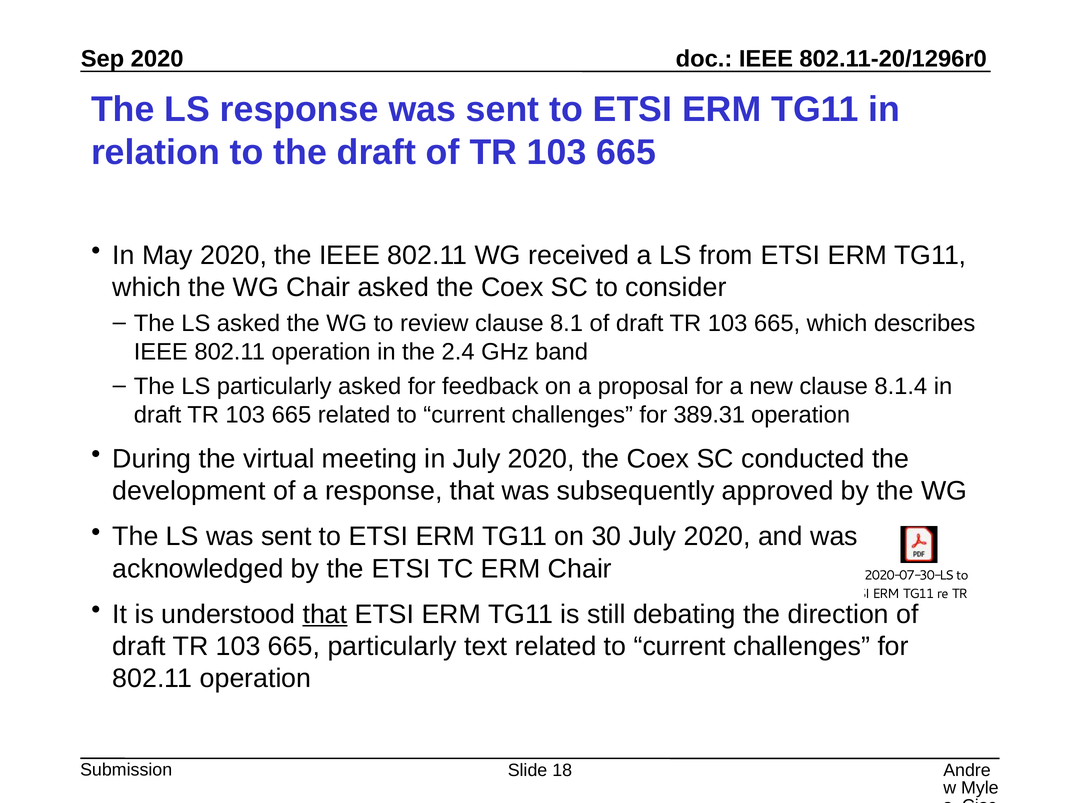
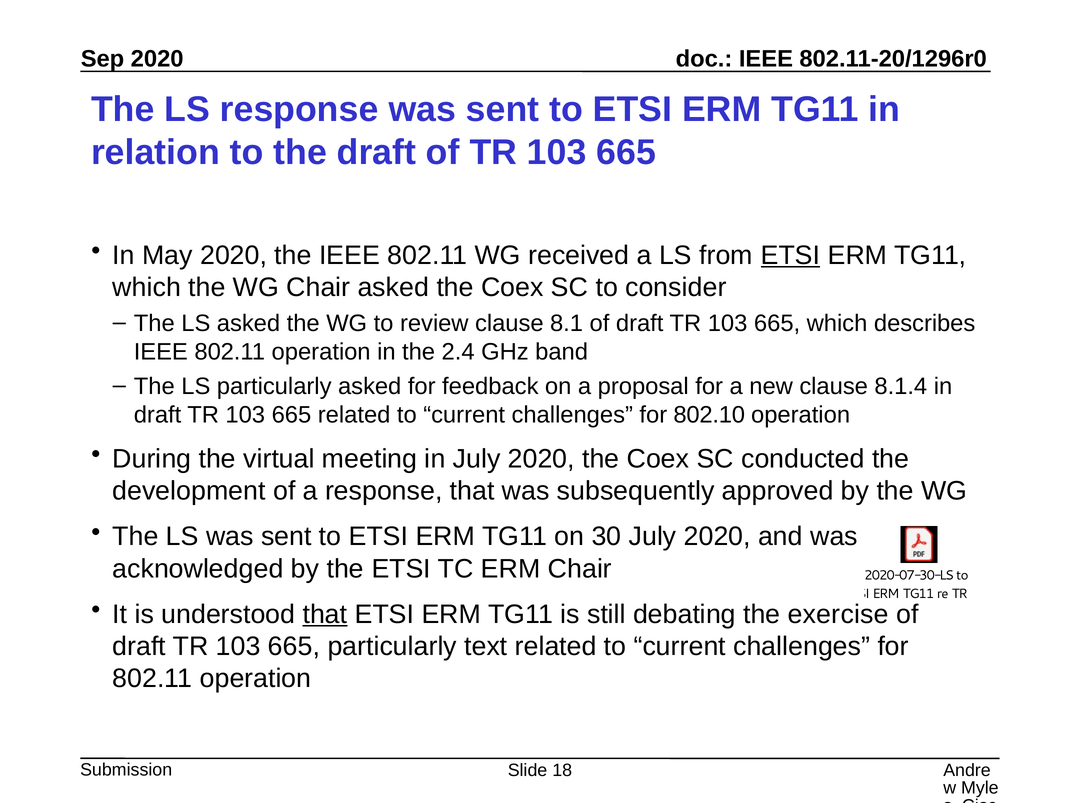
ETSI at (790, 255) underline: none -> present
389.31: 389.31 -> 802.10
direction: direction -> exercise
